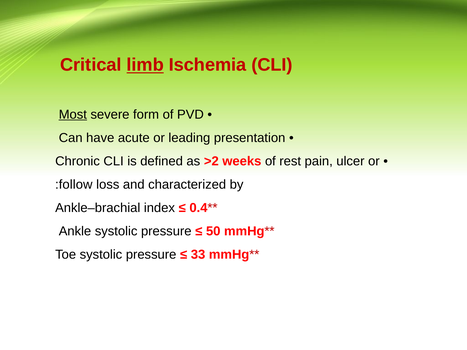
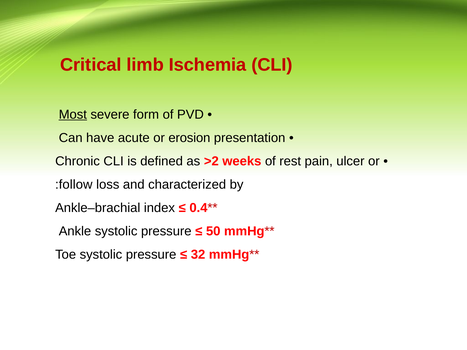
limb underline: present -> none
leading: leading -> erosion
33: 33 -> 32
